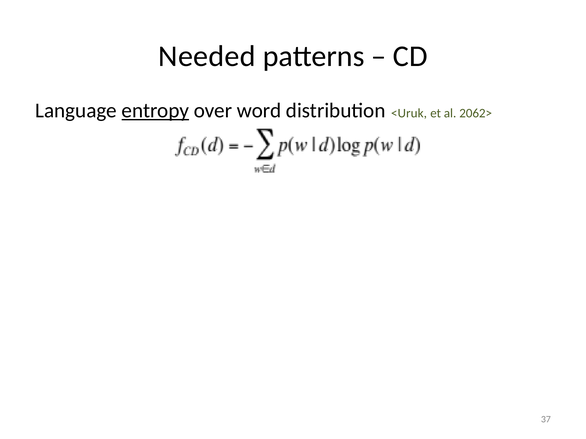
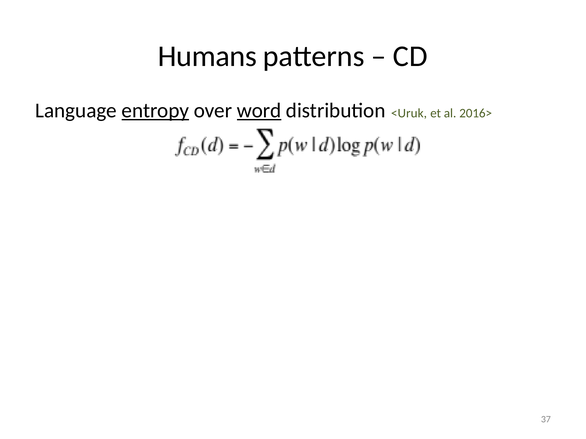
Needed: Needed -> Humans
word underline: none -> present
2062>: 2062> -> 2016>
